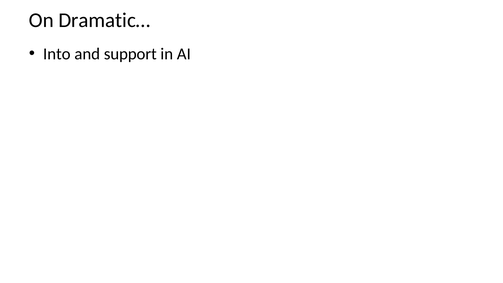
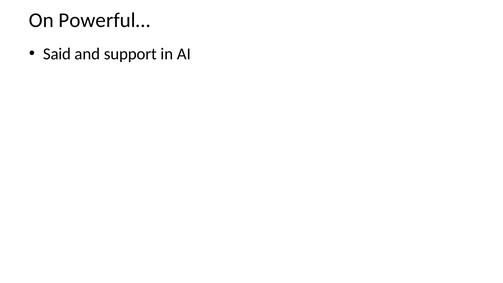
Dramatic…: Dramatic… -> Powerful…
Into: Into -> Said
